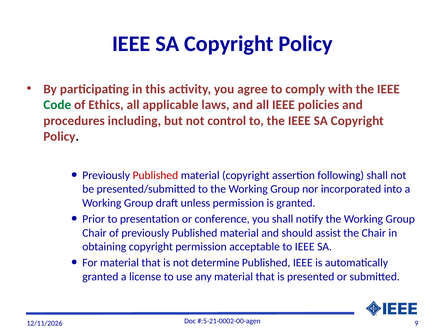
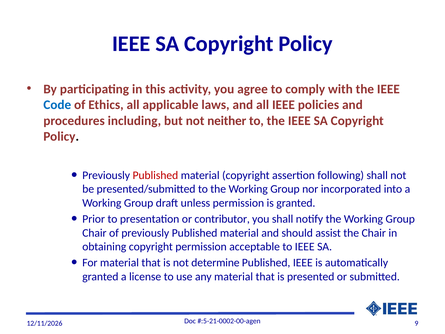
Code colour: green -> blue
control: control -> neither
conference: conference -> contributor
